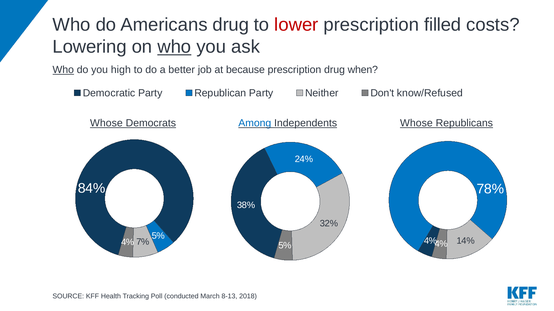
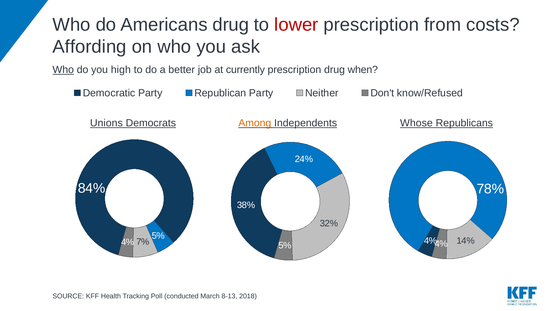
filled: filled -> from
Lowering: Lowering -> Affording
who at (174, 47) underline: present -> none
because: because -> currently
Whose at (106, 123): Whose -> Unions
Among colour: blue -> orange
